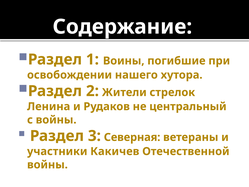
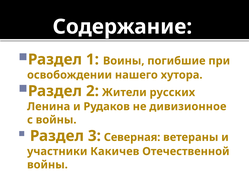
стрелок: стрелок -> русских
центральный: центральный -> дивизионное
